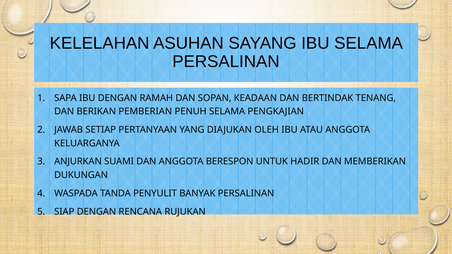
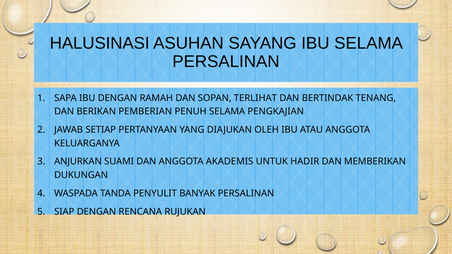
KELELAHAN: KELELAHAN -> HALUSINASI
KEADAAN: KEADAAN -> TERLIHAT
BERESPON: BERESPON -> AKADEMIS
